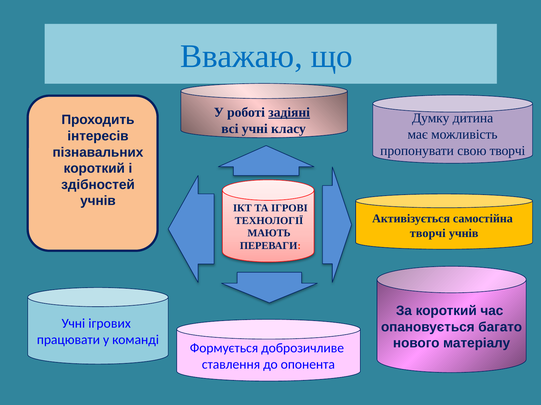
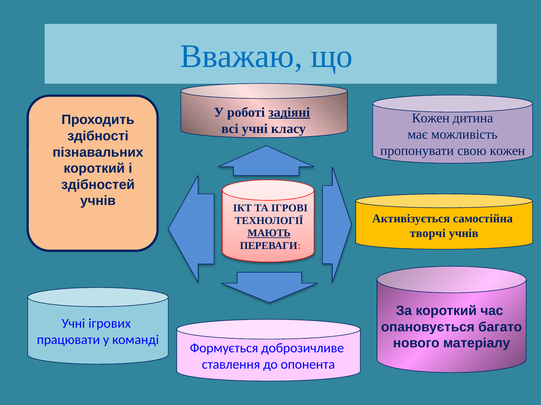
Думку at (431, 118): Думку -> Кожен
інтересів: інтересів -> здібності
свою творчі: творчі -> кожен
МАЮТЬ underline: none -> present
